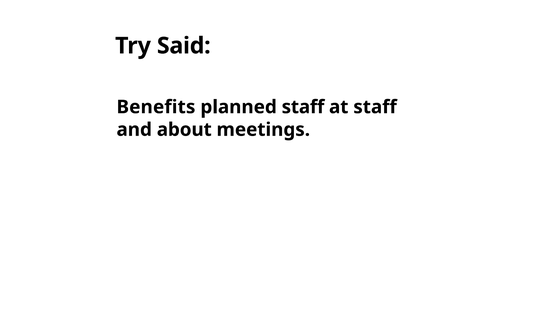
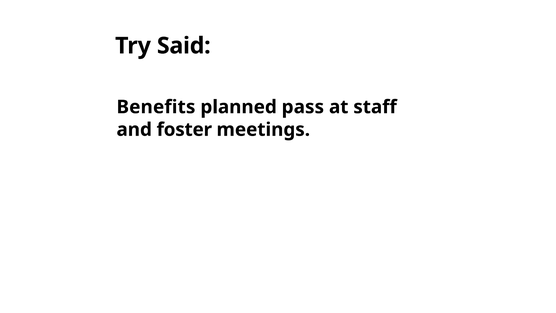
planned staff: staff -> pass
about: about -> foster
